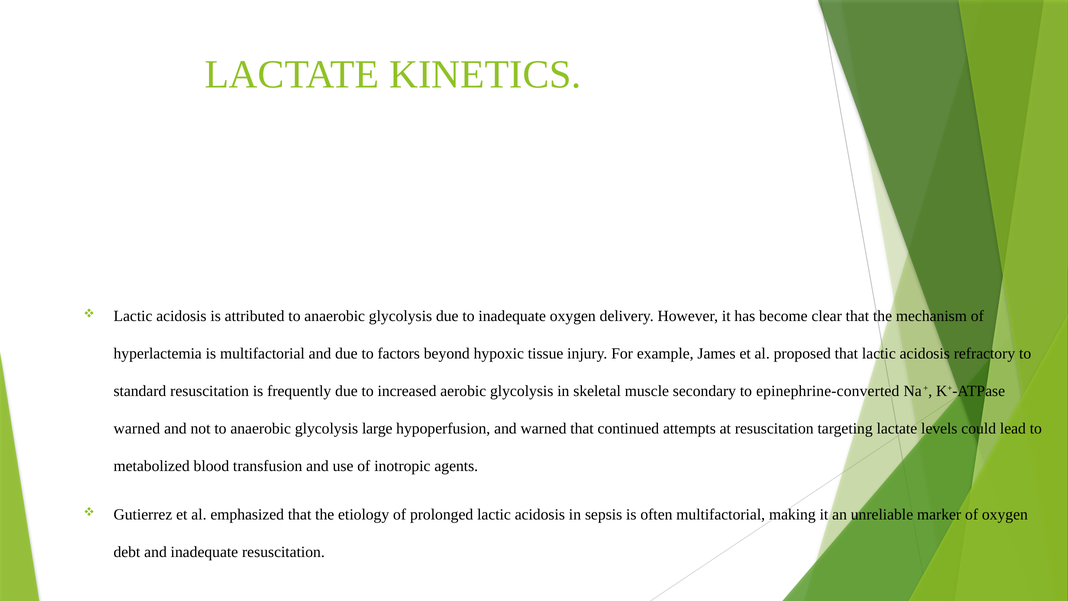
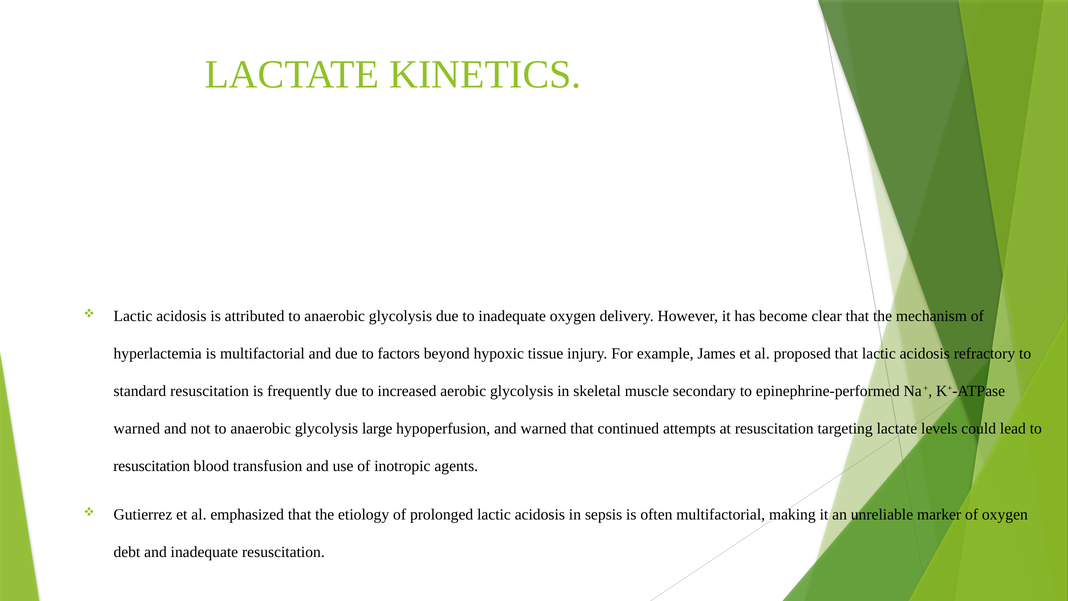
epinephrine-converted: epinephrine-converted -> epinephrine-performed
metabolized at (152, 466): metabolized -> resuscitation
